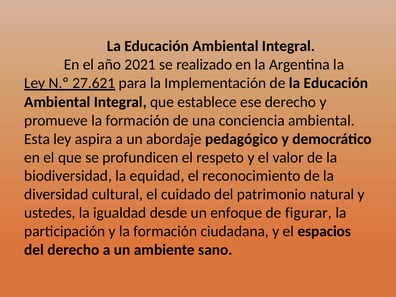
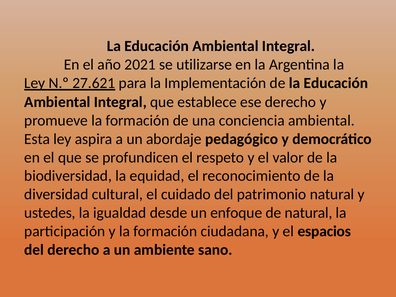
realizado: realizado -> utilizarse
de figurar: figurar -> natural
